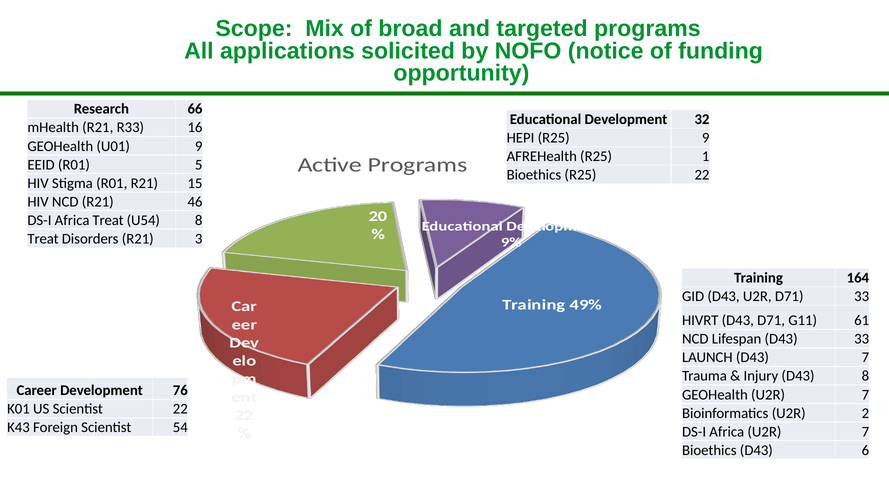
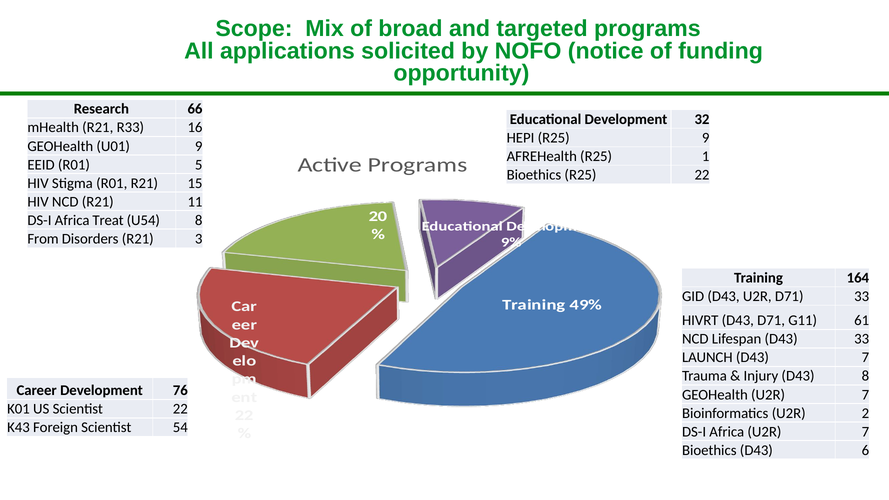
46: 46 -> 11
Treat at (43, 239): Treat -> From
